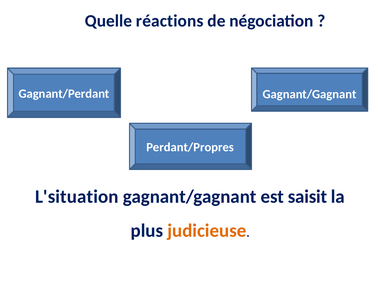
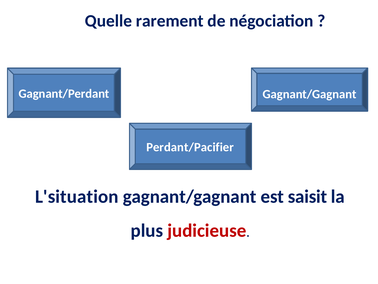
réactions: réactions -> rarement
Perdant/Propres: Perdant/Propres -> Perdant/Pacifier
judicieuse colour: orange -> red
